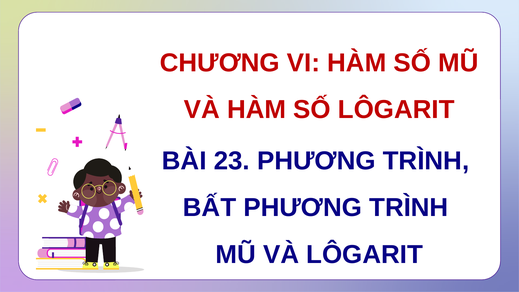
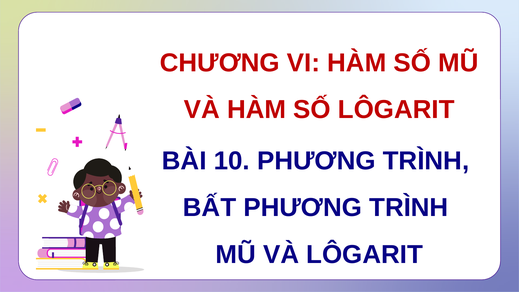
23: 23 -> 10
